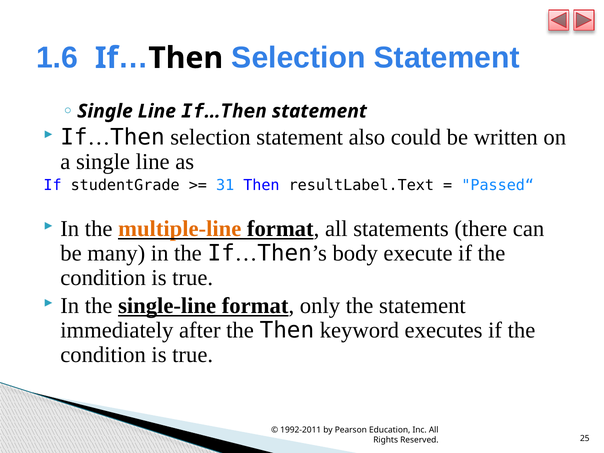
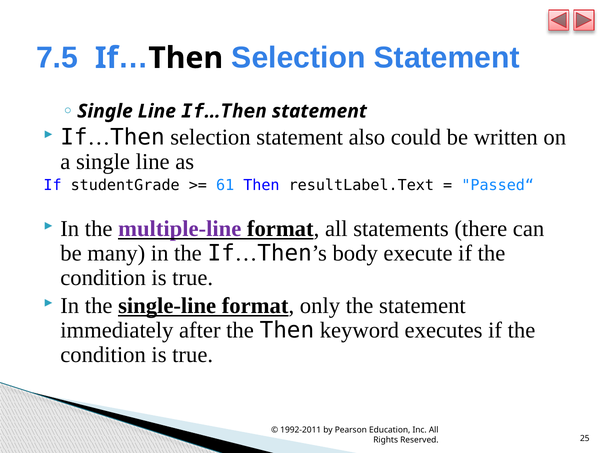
1.6: 1.6 -> 7.5
31: 31 -> 61
multiple-line colour: orange -> purple
